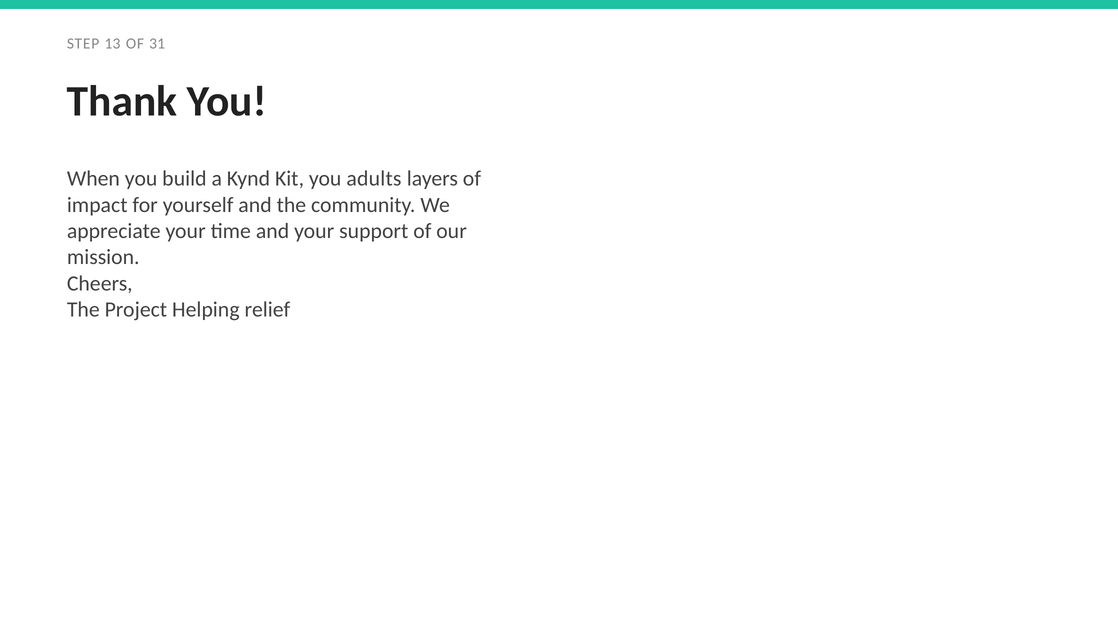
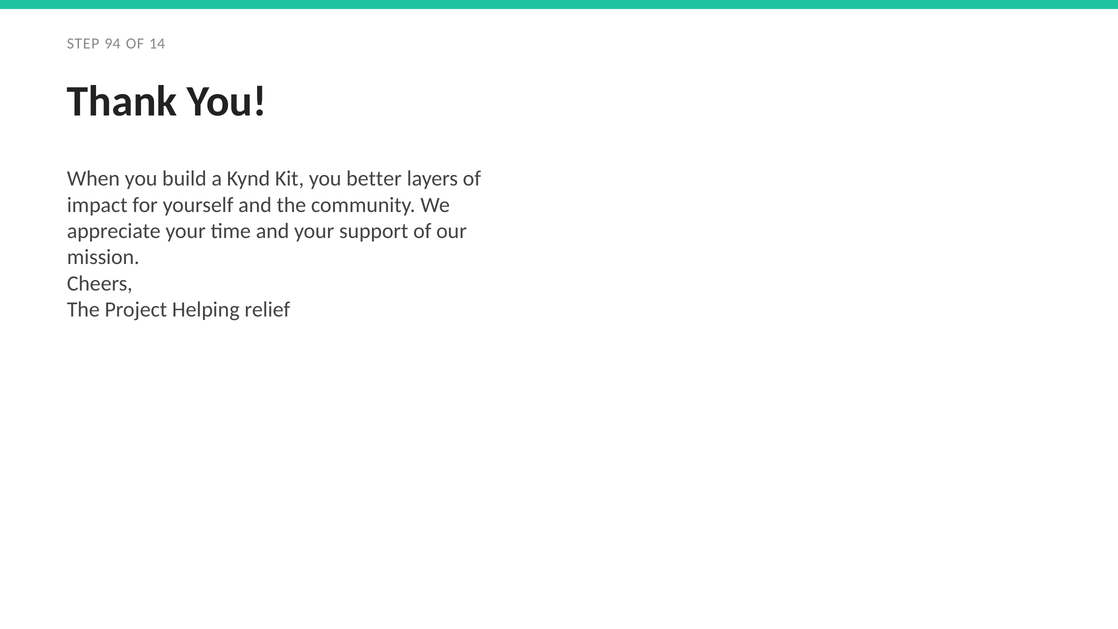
13: 13 -> 94
31: 31 -> 14
adults: adults -> better
